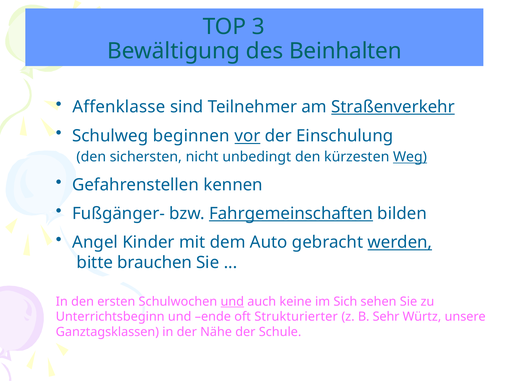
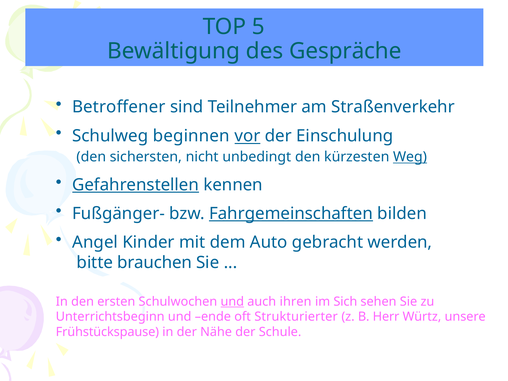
3: 3 -> 5
Beinhalten: Beinhalten -> Gespräche
Affenklasse: Affenklasse -> Betroffener
Straßenverkehr underline: present -> none
Gefahrenstellen underline: none -> present
werden underline: present -> none
keine: keine -> ihren
Sehr: Sehr -> Herr
Ganztagsklassen: Ganztagsklassen -> Frühstückspause
